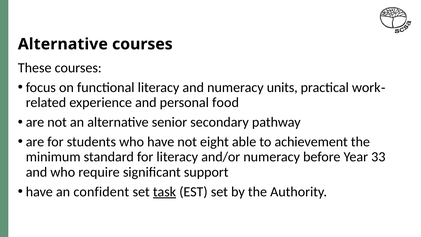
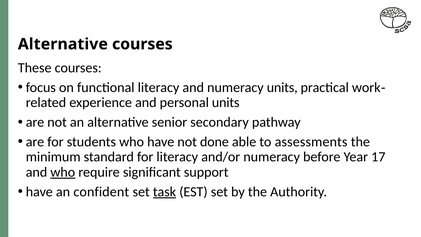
personal food: food -> units
eight: eight -> done
achievement: achievement -> assessments
33: 33 -> 17
who at (63, 172) underline: none -> present
